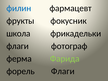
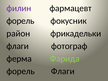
филин colour: blue -> purple
фрукты at (20, 21): фрукты -> форель
школа: школа -> район
